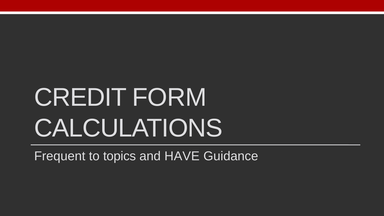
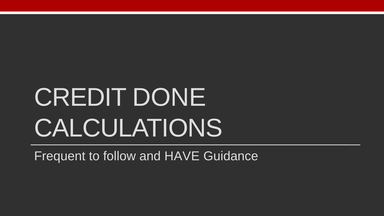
FORM: FORM -> DONE
topics: topics -> follow
